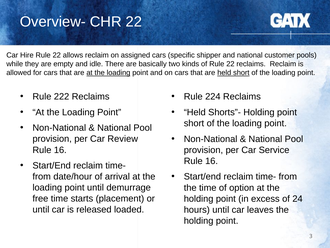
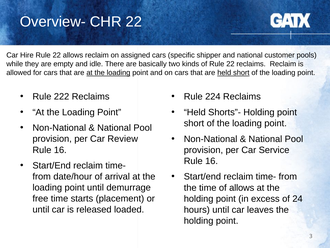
of option: option -> allows
